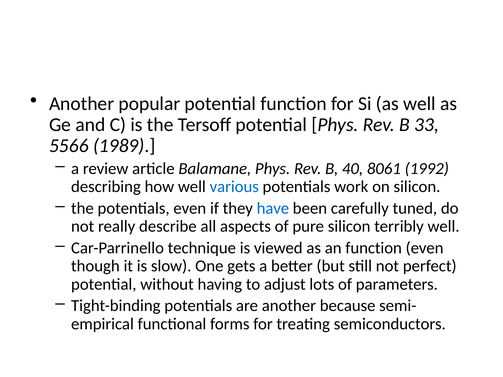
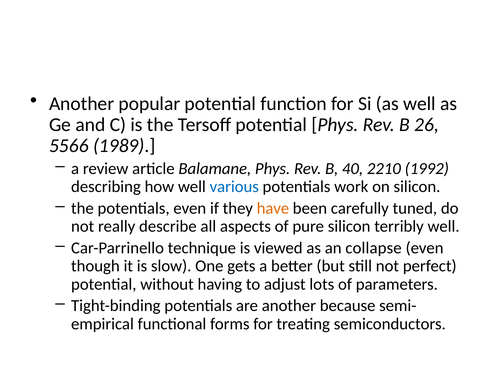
33: 33 -> 26
8061: 8061 -> 2210
have colour: blue -> orange
an function: function -> collapse
